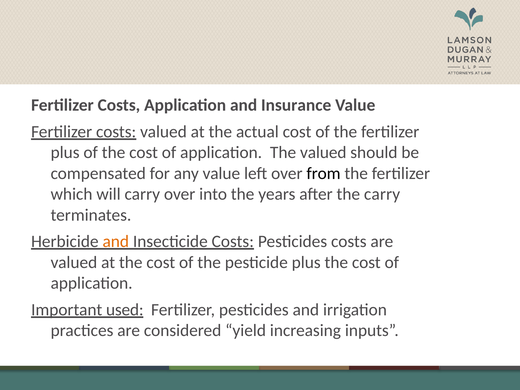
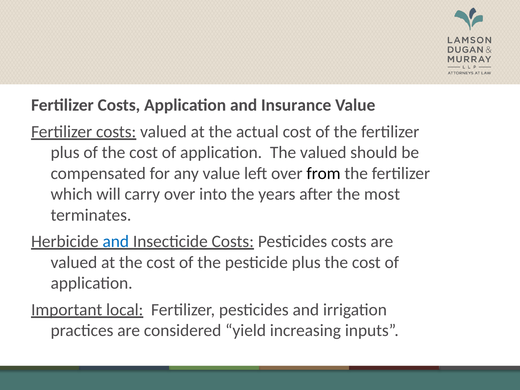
the carry: carry -> most
and at (116, 242) colour: orange -> blue
used: used -> local
